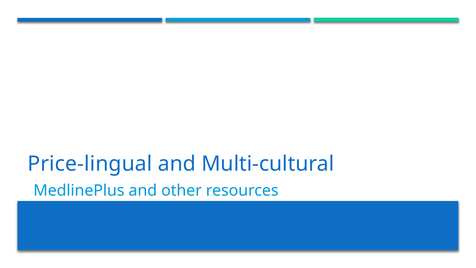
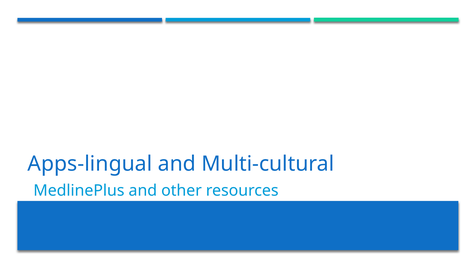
Price-lingual: Price-lingual -> Apps-lingual
